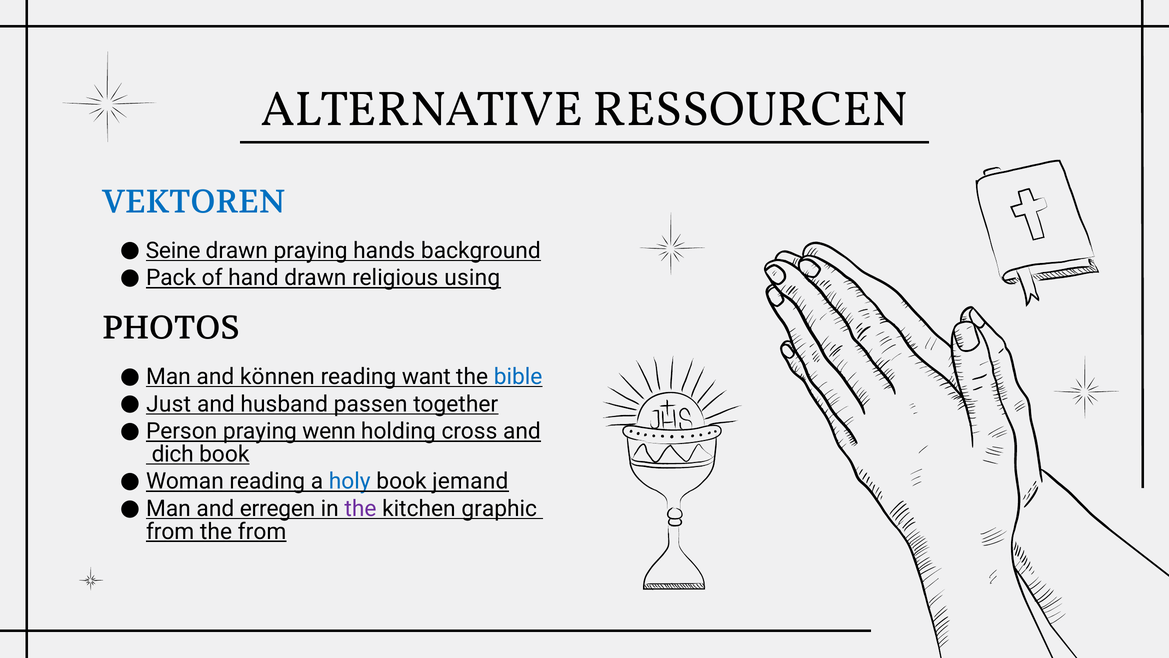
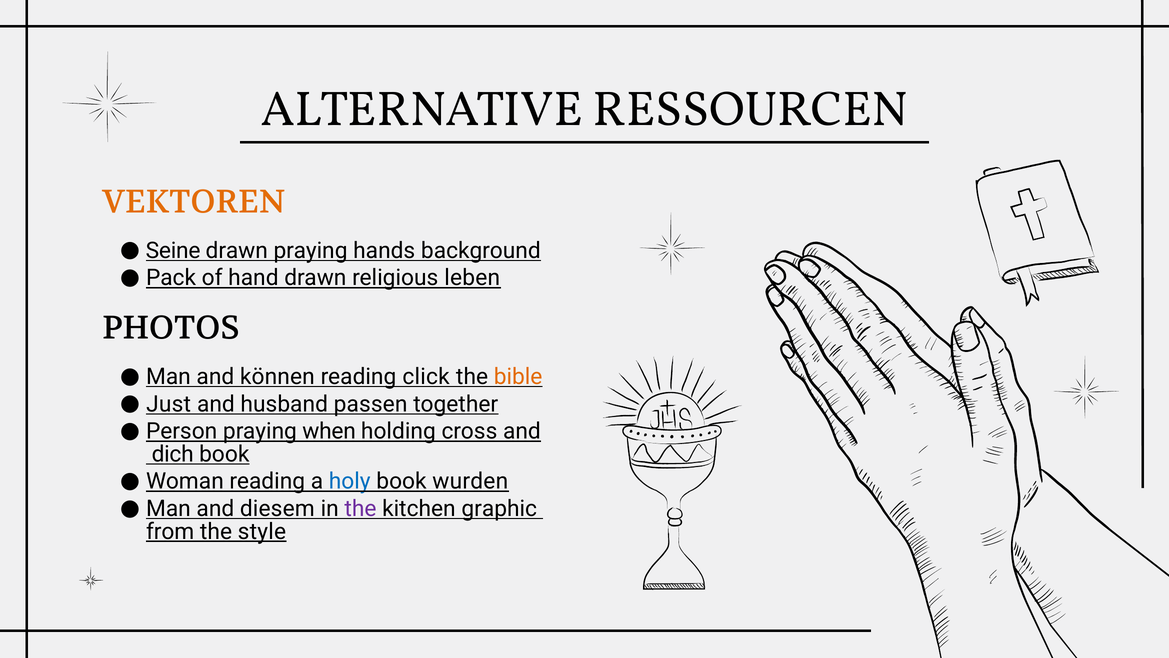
VEKTOREN colour: blue -> orange
using: using -> leben
want: want -> click
bible colour: blue -> orange
wenn: wenn -> when
jemand: jemand -> wurden
erregen: erregen -> diesem
the from: from -> style
